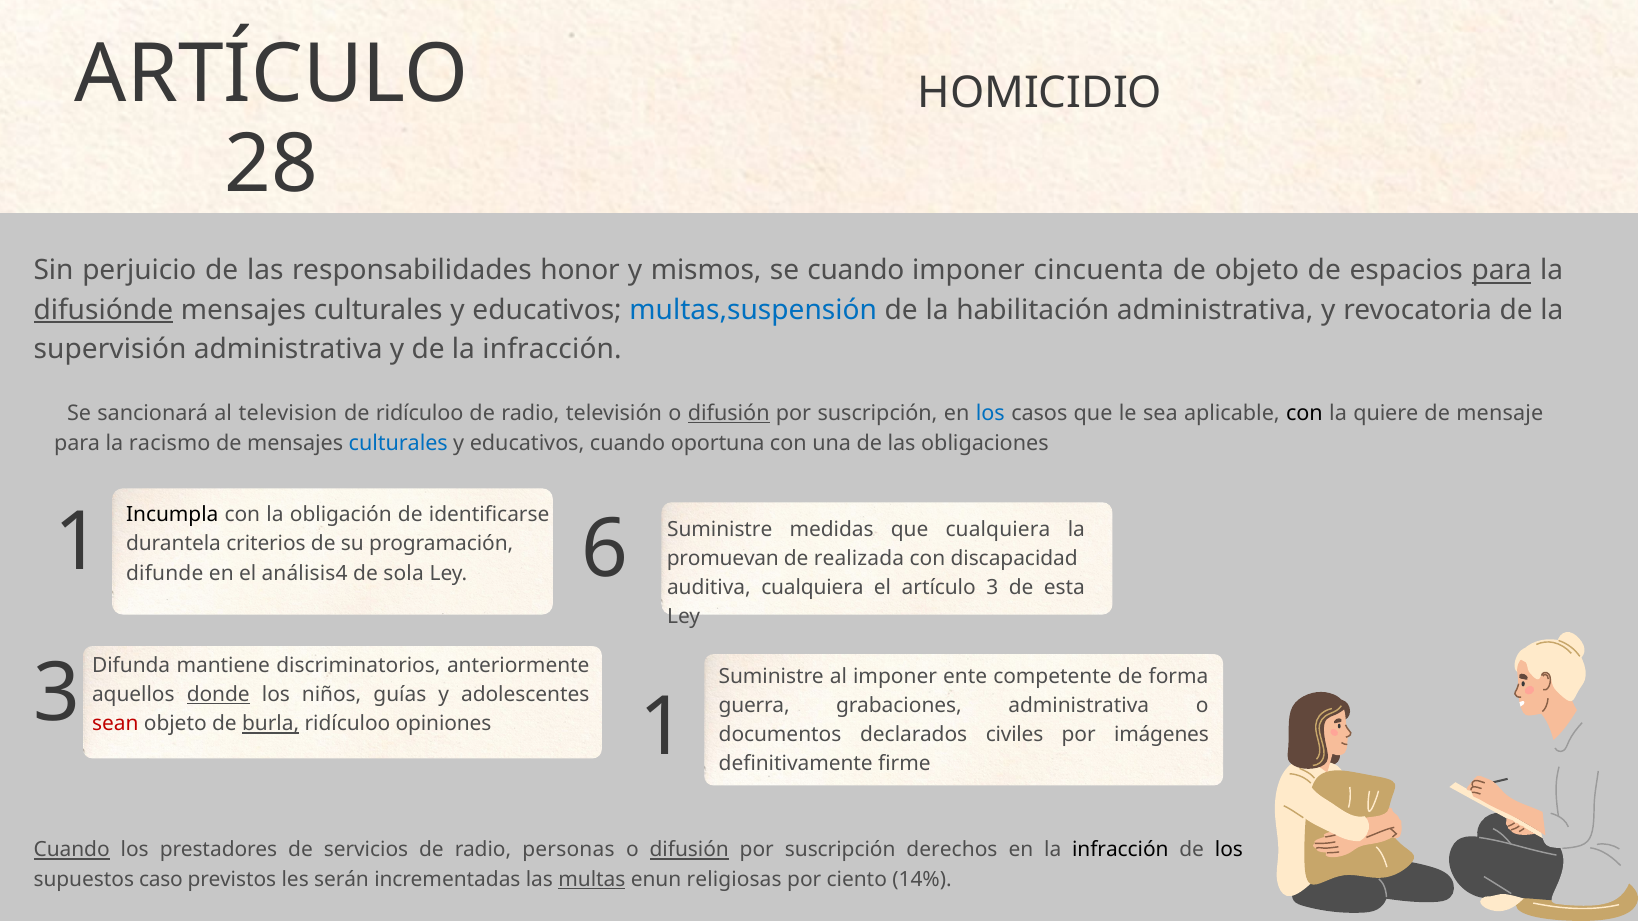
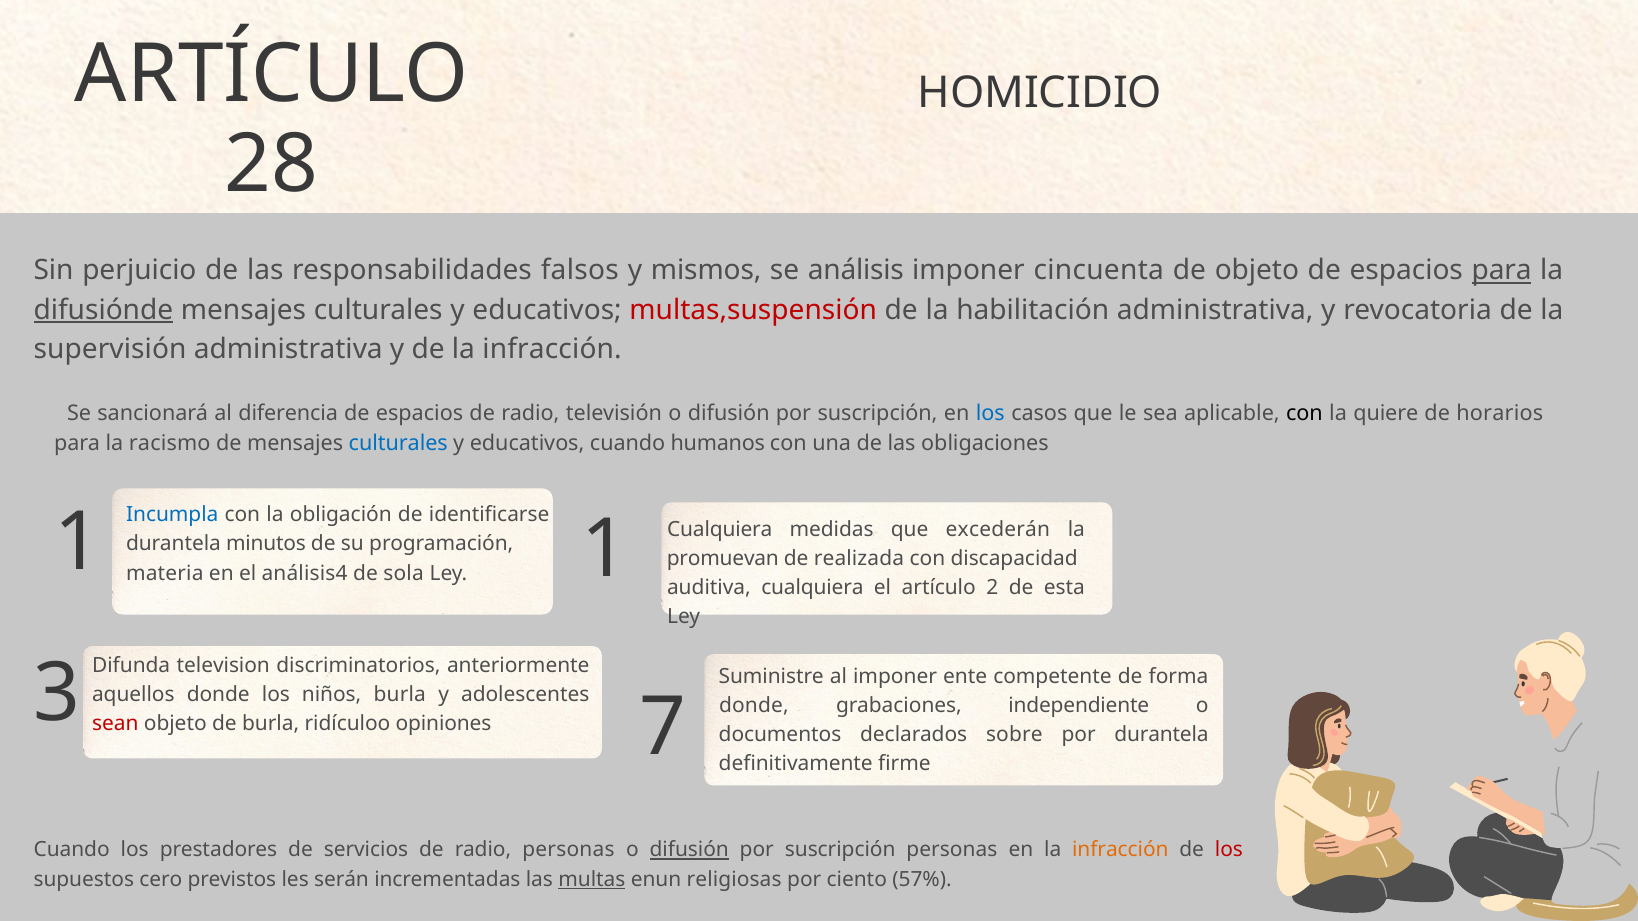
honor: honor -> falsos
se cuando: cuando -> análisis
multas,suspensión colour: blue -> red
television: television -> diferencia
ridículoo at (420, 413): ridículoo -> espacios
difusión at (729, 413) underline: present -> none
mensaje: mensaje -> horarios
oportuna: oportuna -> humanos
Incumpla colour: black -> blue
1 6: 6 -> 1
Suministre at (720, 529): Suministre -> Cualquiera
que cualquiera: cualquiera -> excederán
criterios: criterios -> minutos
difunde: difunde -> materia
artículo 3: 3 -> 2
mantiene: mantiene -> television
3 1: 1 -> 7
donde at (218, 695) underline: present -> none
niños guías: guías -> burla
guerra at (754, 706): guerra -> donde
grabaciones administrativa: administrativa -> independiente
burla at (271, 724) underline: present -> none
civiles: civiles -> sobre
por imágenes: imágenes -> durantela
Cuando at (72, 850) underline: present -> none
suscripción derechos: derechos -> personas
infracción at (1120, 850) colour: black -> orange
los at (1229, 850) colour: black -> red
caso: caso -> cero
14%: 14% -> 57%
